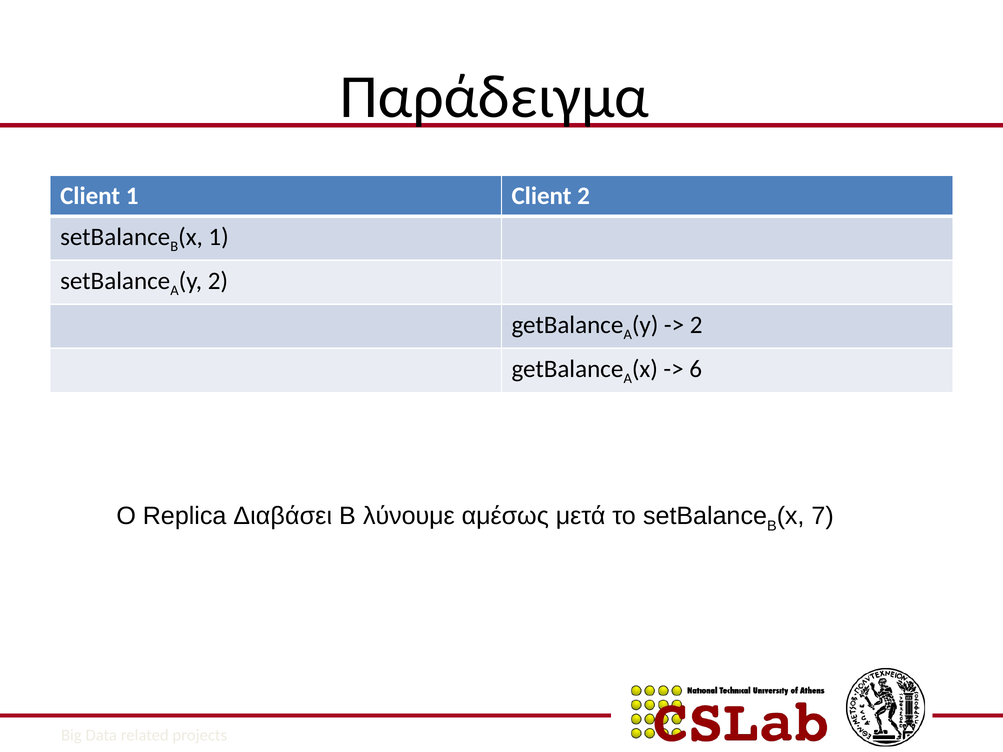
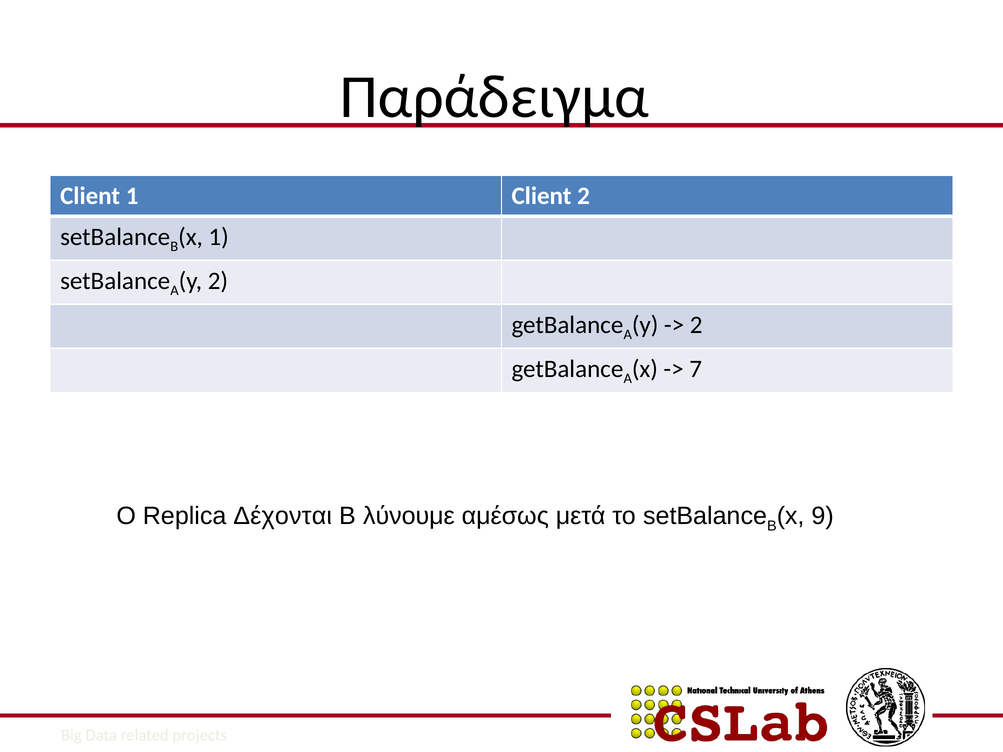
6: 6 -> 7
Διαβάσει: Διαβάσει -> Δέχονται
7: 7 -> 9
